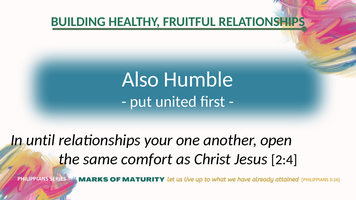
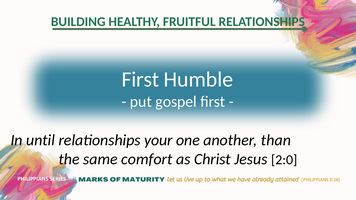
Also at (140, 80): Also -> First
united: united -> gospel
open: open -> than
2:4: 2:4 -> 2:0
